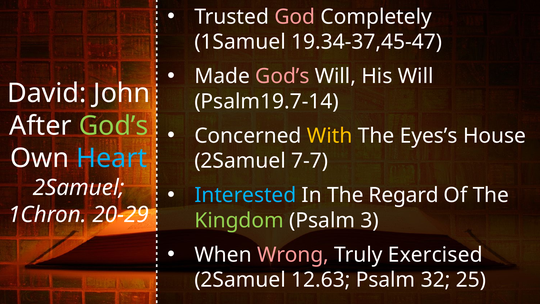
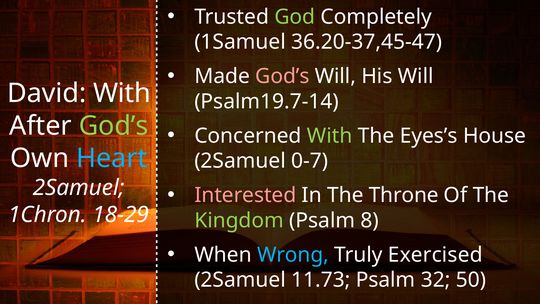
God colour: pink -> light green
19.34-37,45-47: 19.34-37,45-47 -> 36.20-37,45-47
David John: John -> With
With at (330, 136) colour: yellow -> light green
7-7: 7-7 -> 0-7
Interested colour: light blue -> pink
Regard: Regard -> Throne
20-29: 20-29 -> 18-29
3: 3 -> 8
Wrong colour: pink -> light blue
12.63: 12.63 -> 11.73
25: 25 -> 50
